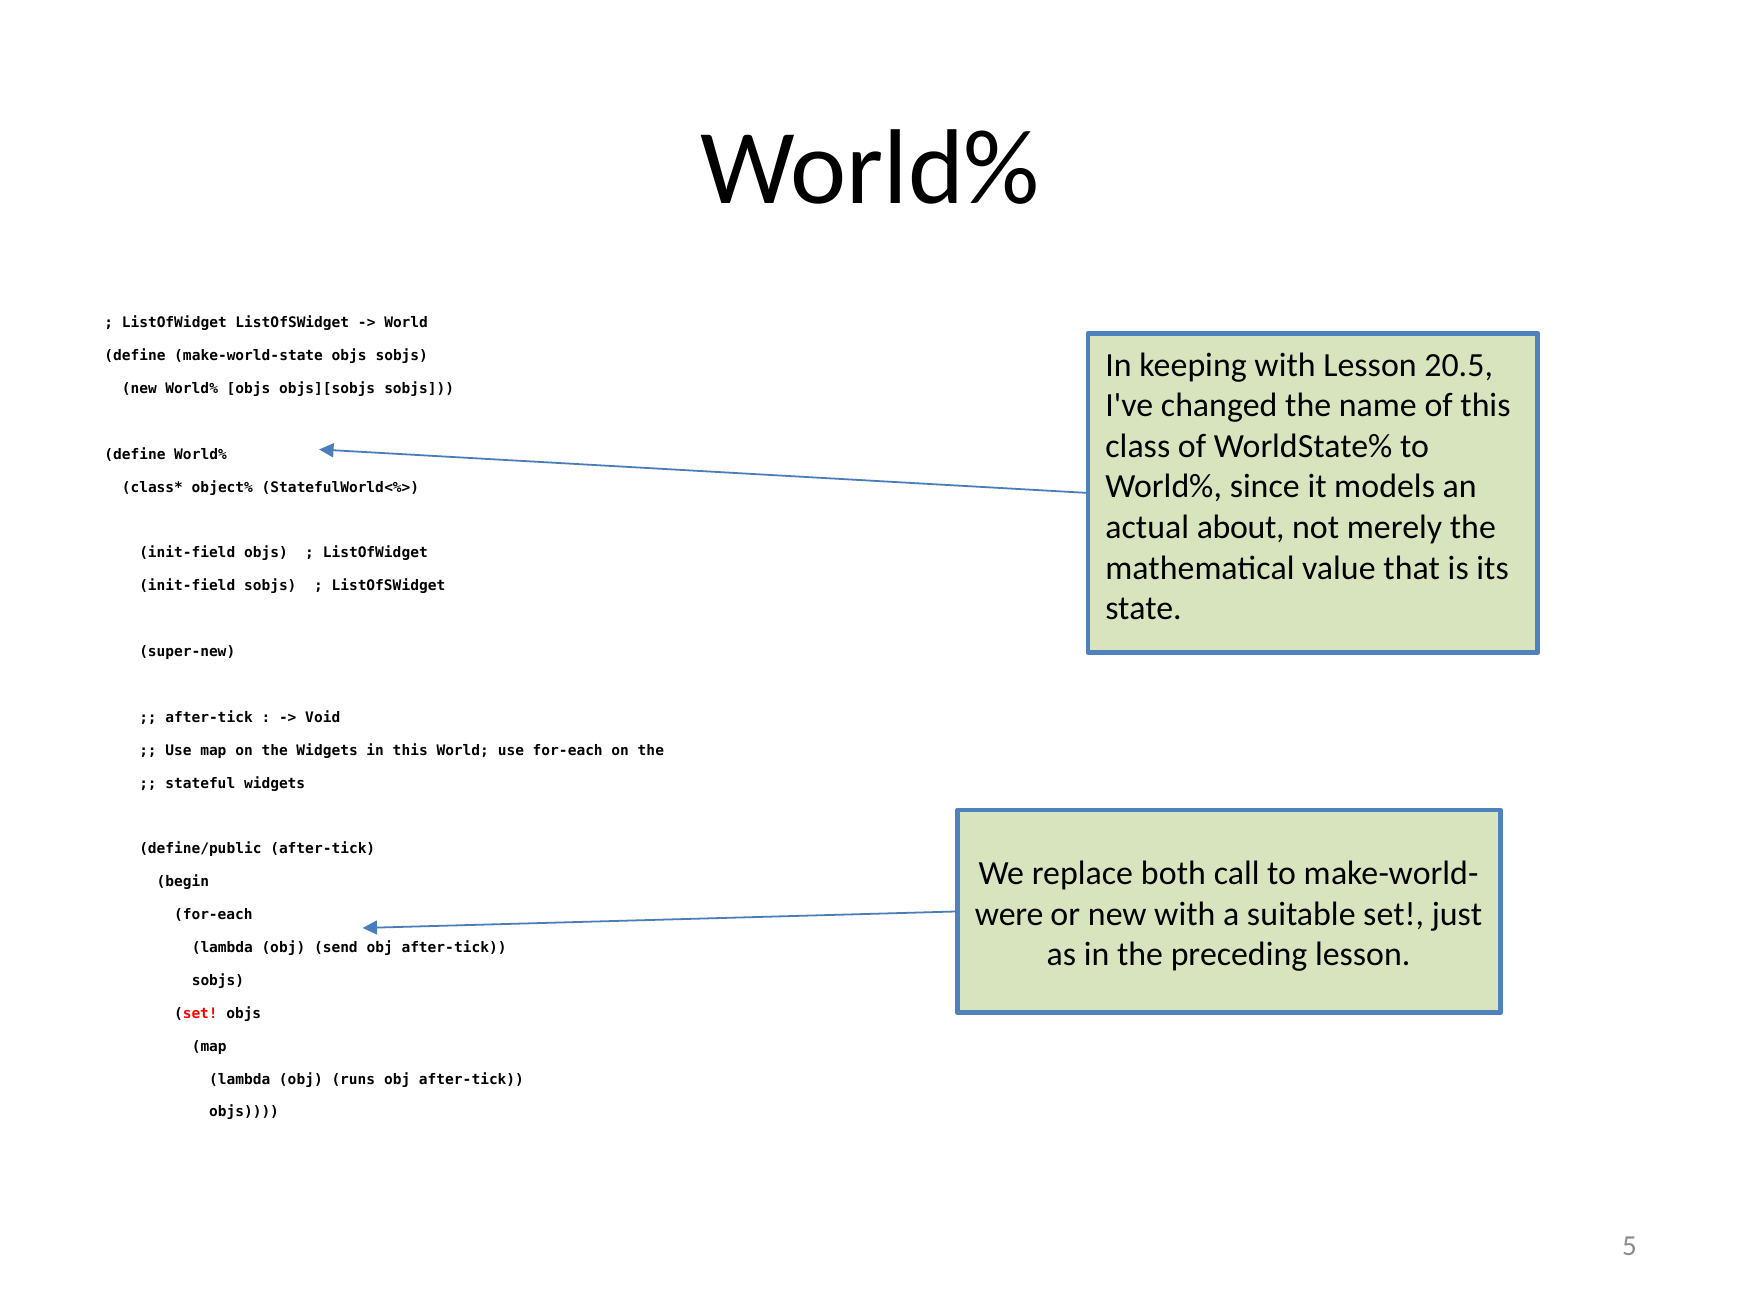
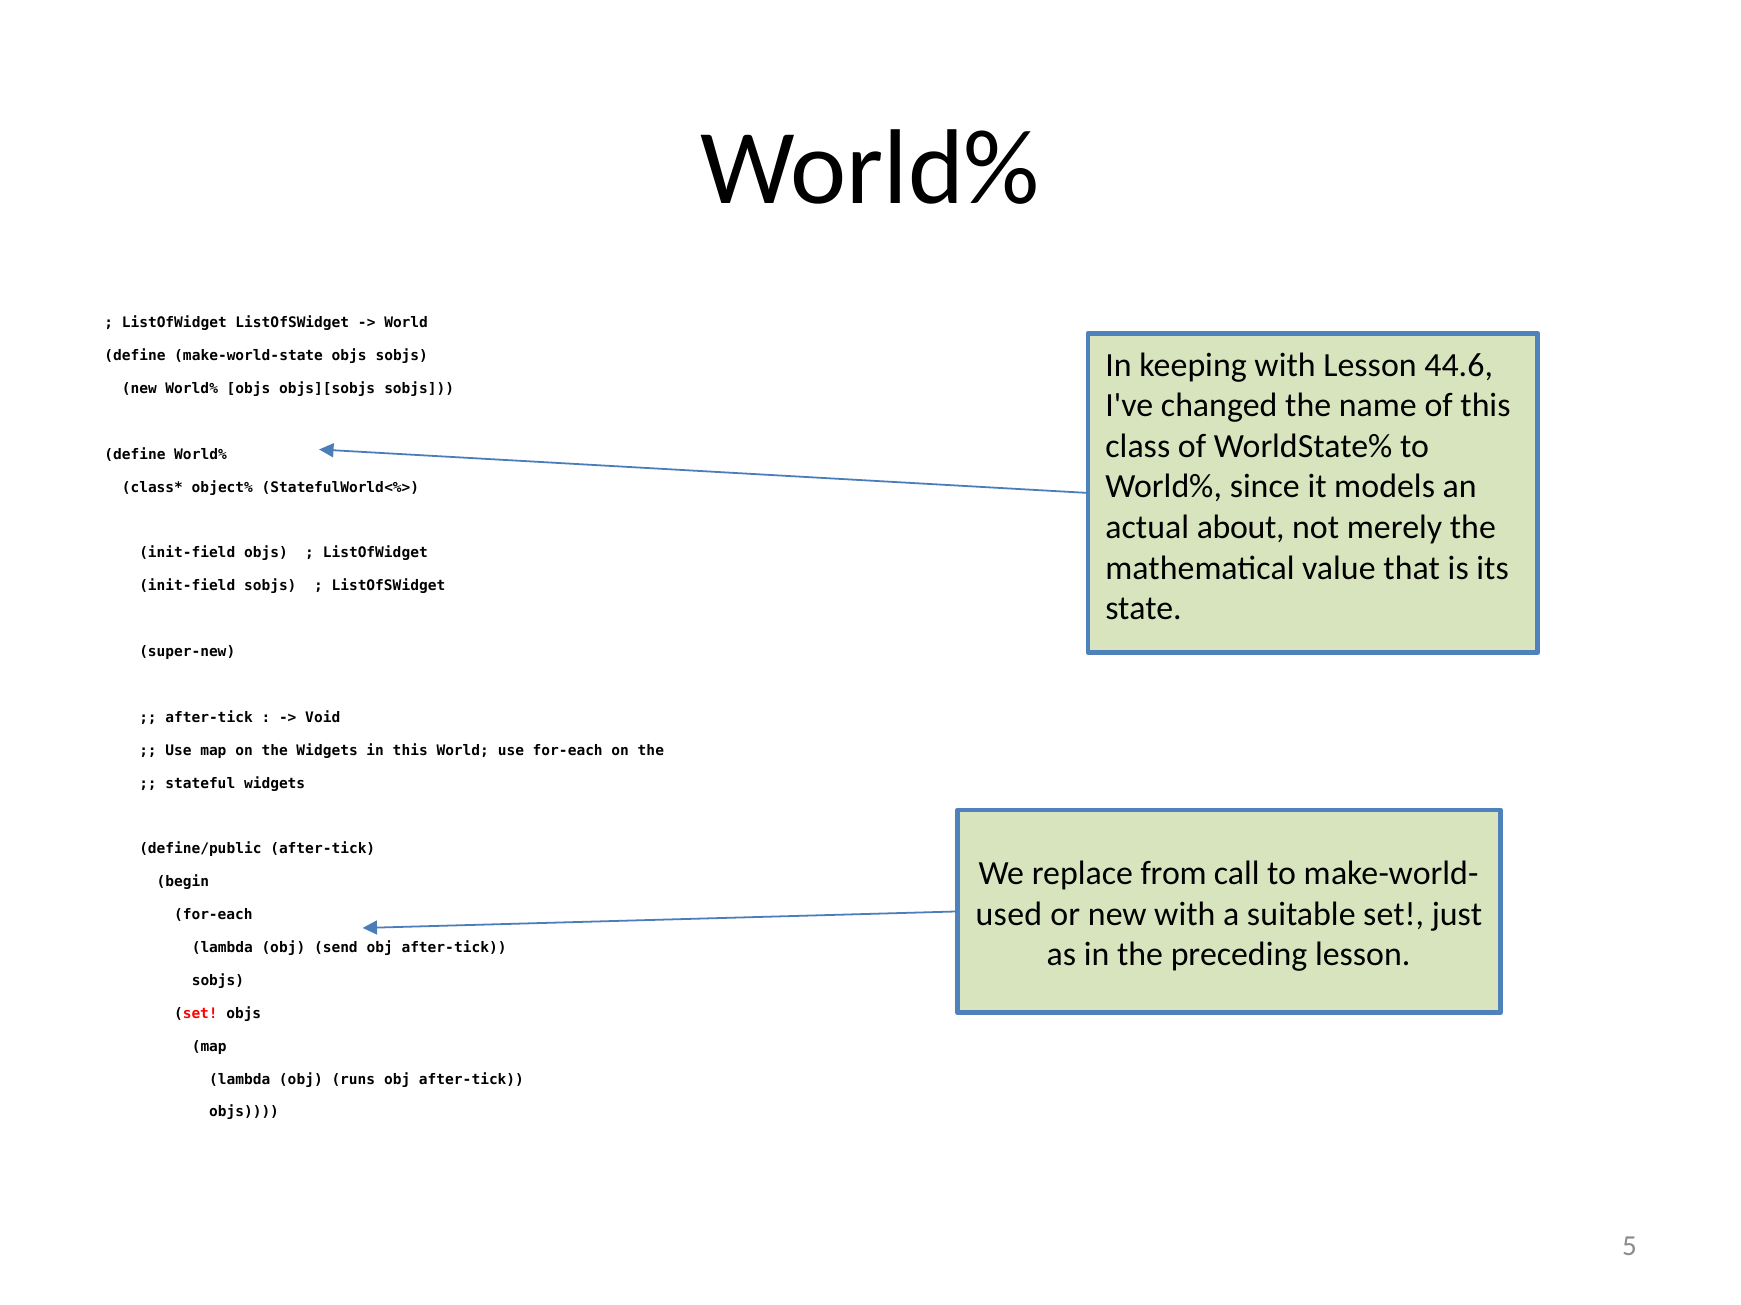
20.5: 20.5 -> 44.6
both: both -> from
were: were -> used
